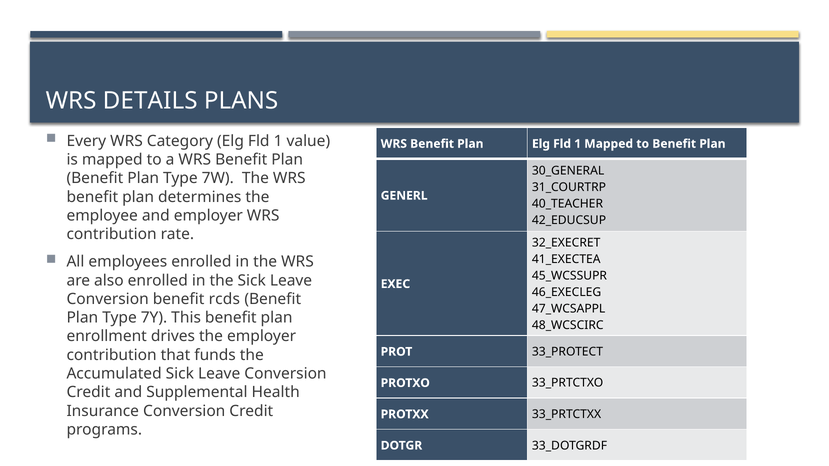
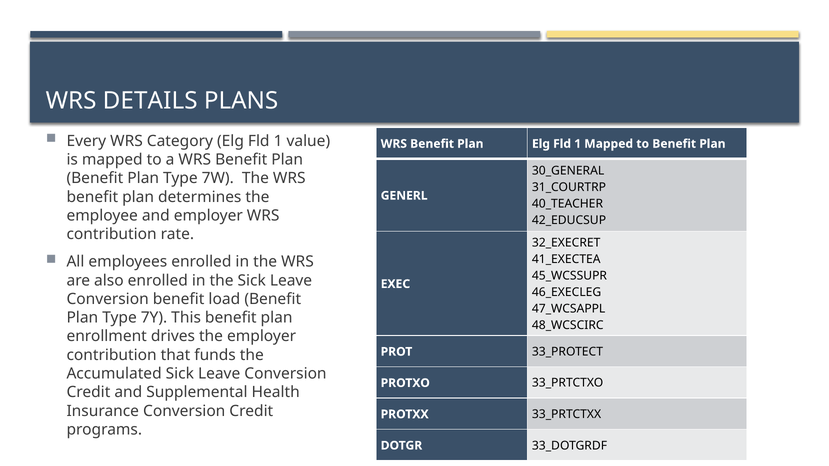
rcds: rcds -> load
